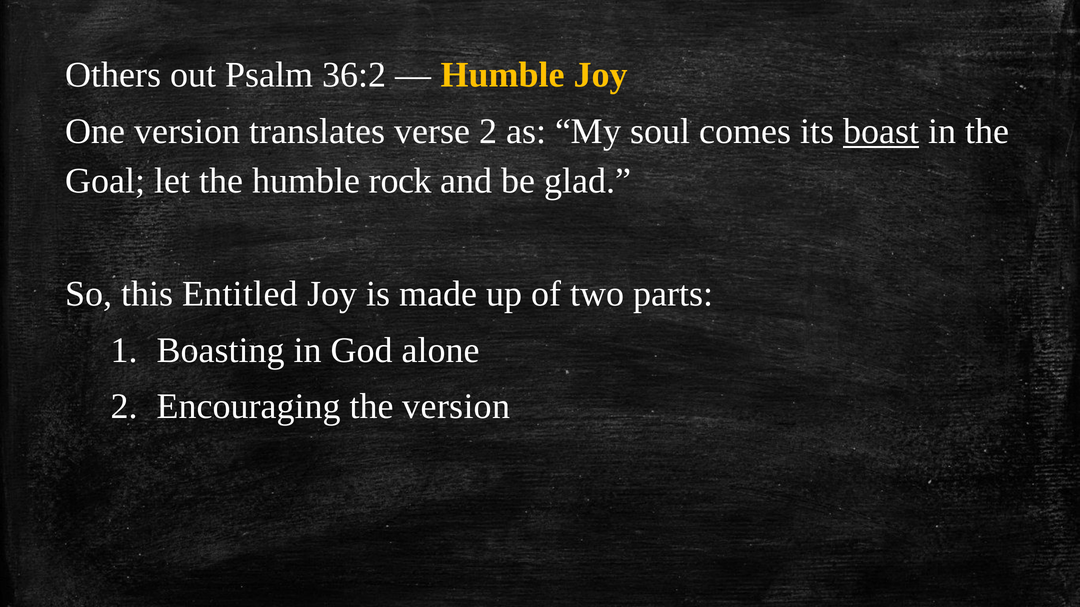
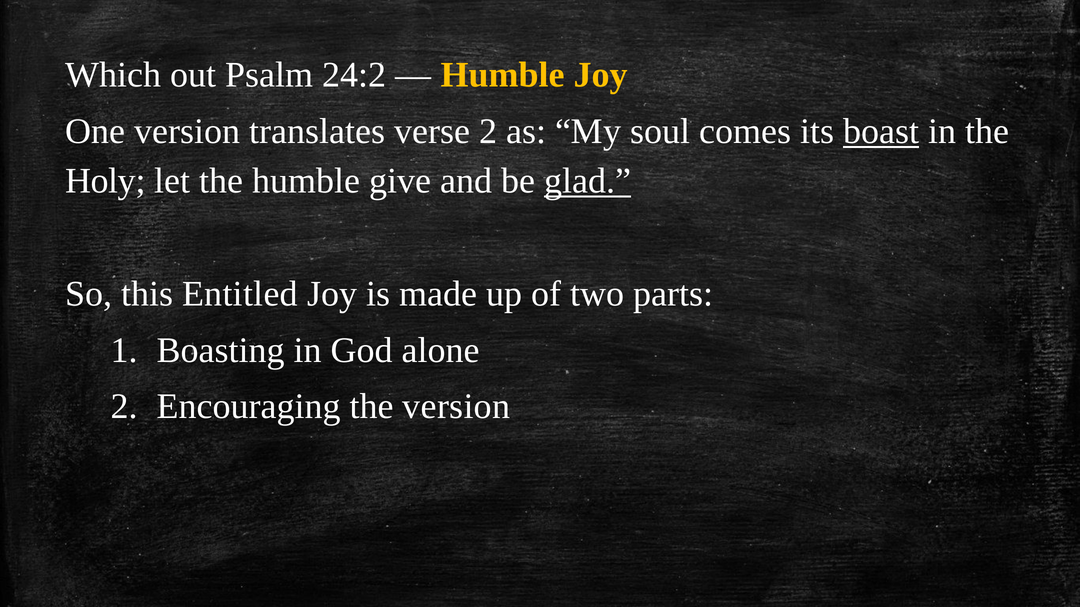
Others: Others -> Which
36:2: 36:2 -> 24:2
Goal: Goal -> Holy
rock: rock -> give
glad underline: none -> present
